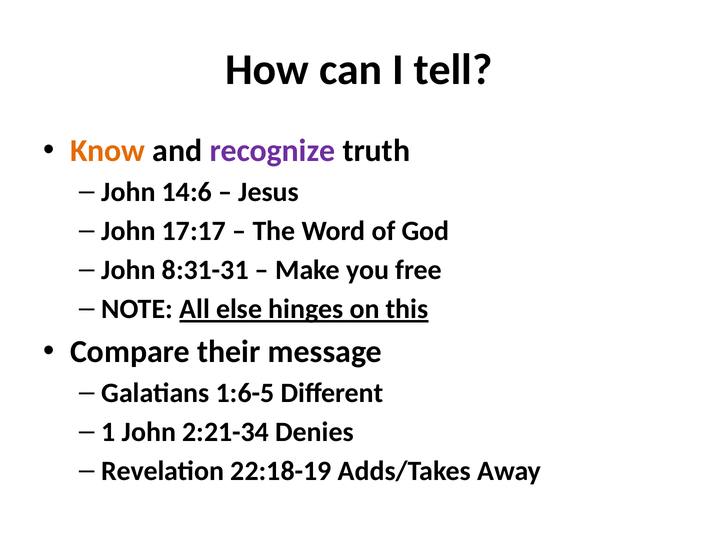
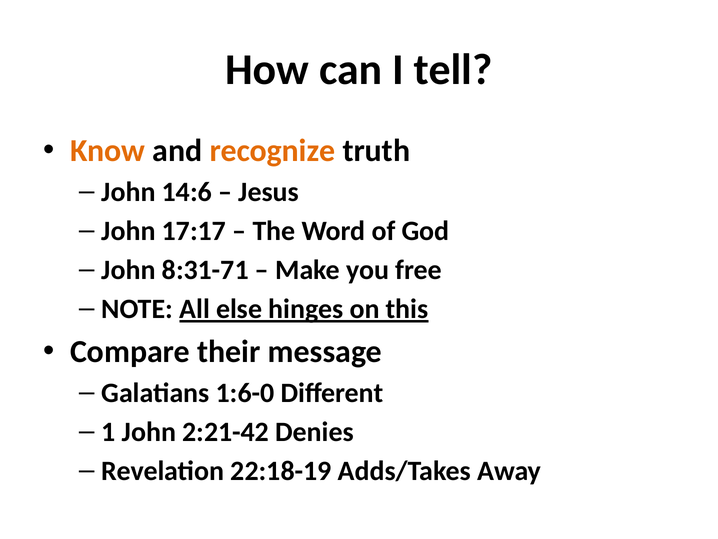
recognize colour: purple -> orange
8:31-31: 8:31-31 -> 8:31-71
1:6-5: 1:6-5 -> 1:6-0
2:21-34: 2:21-34 -> 2:21-42
